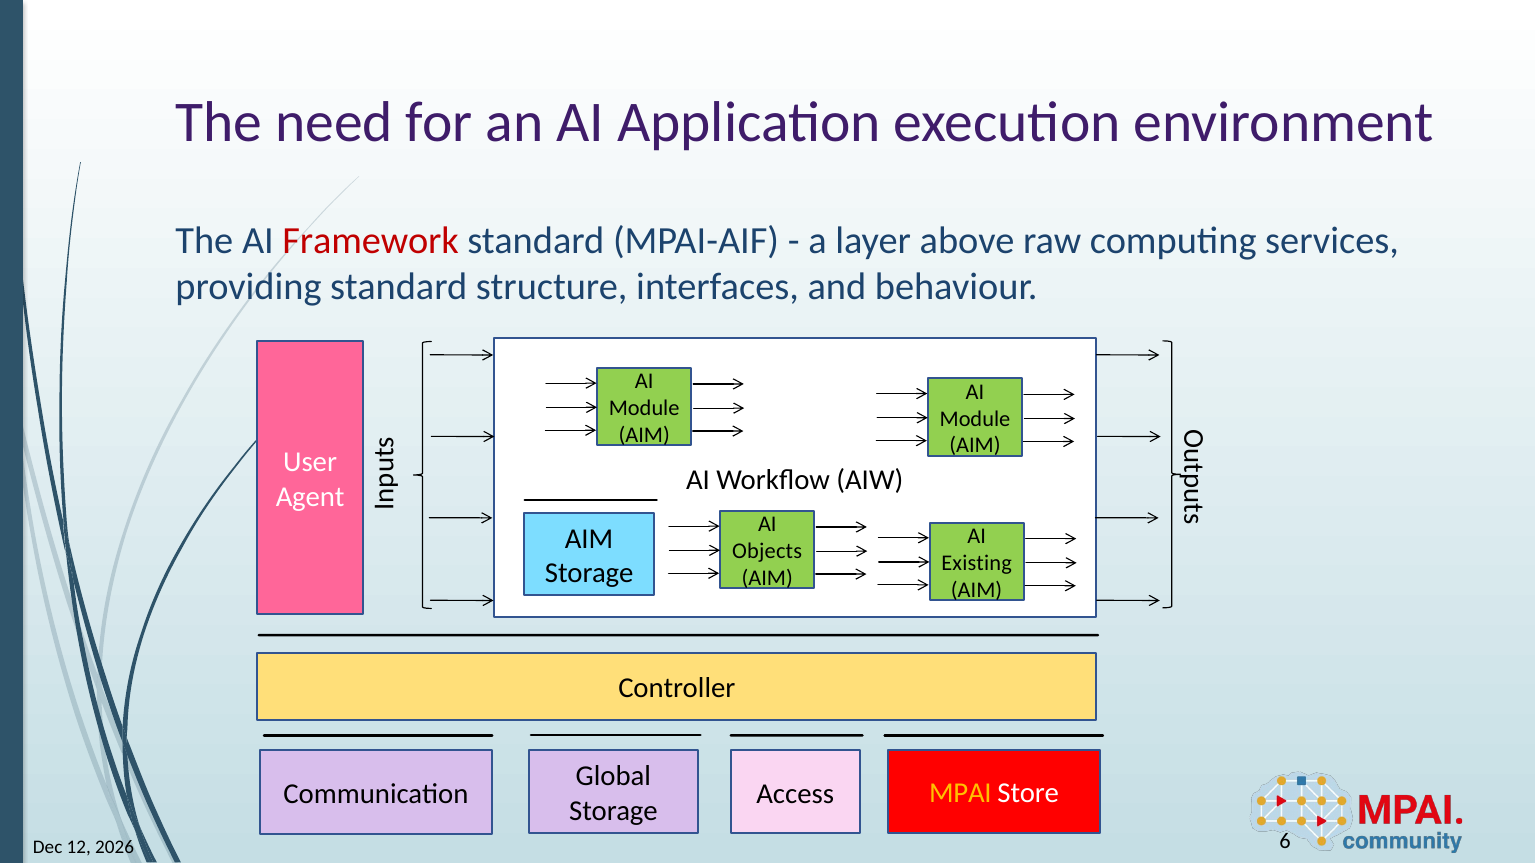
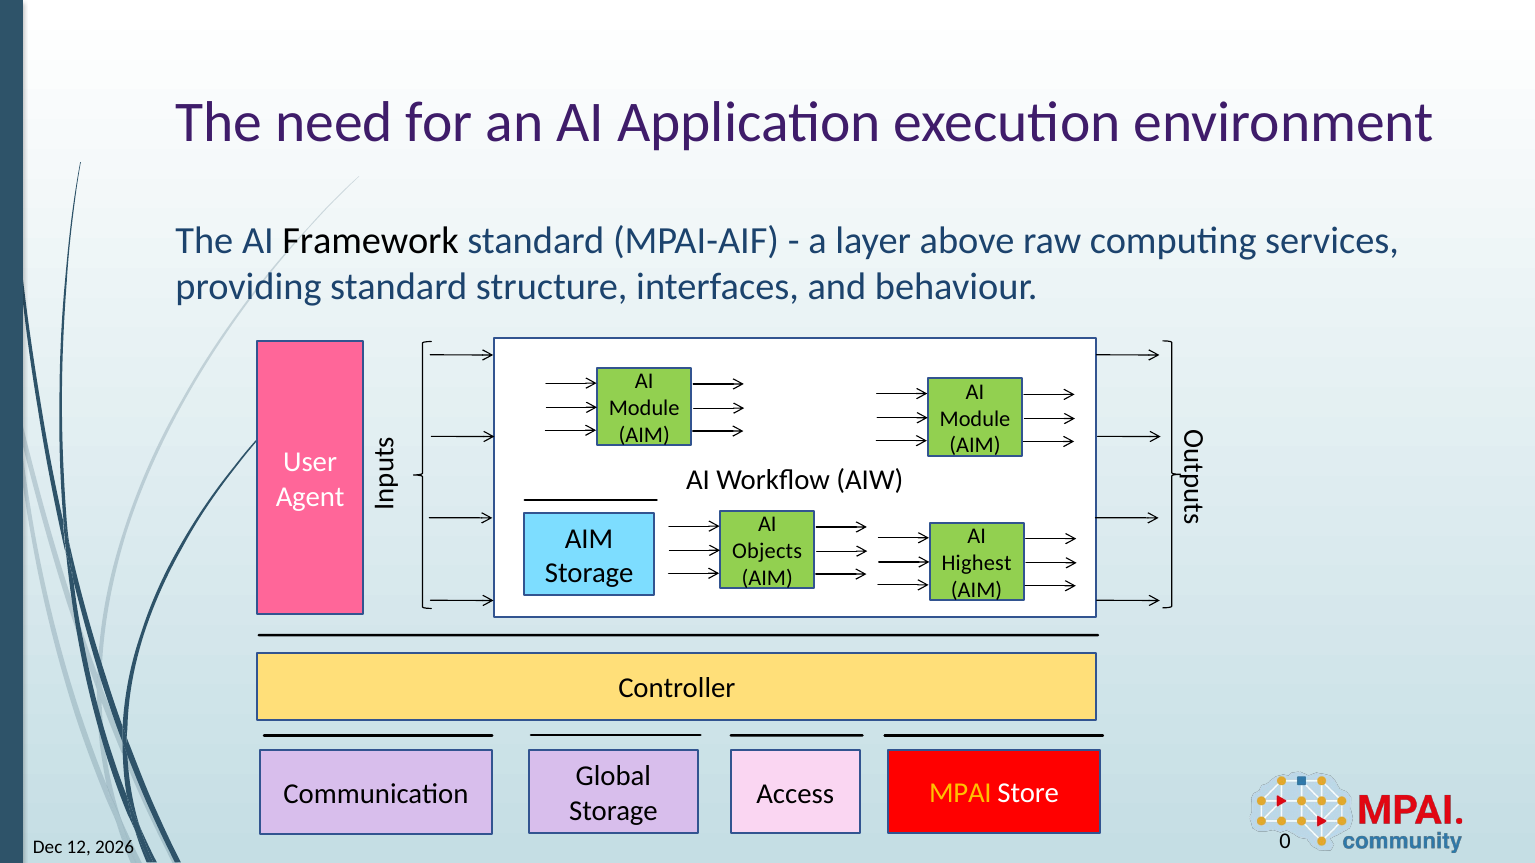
Framework colour: red -> black
Existing: Existing -> Highest
6: 6 -> 0
